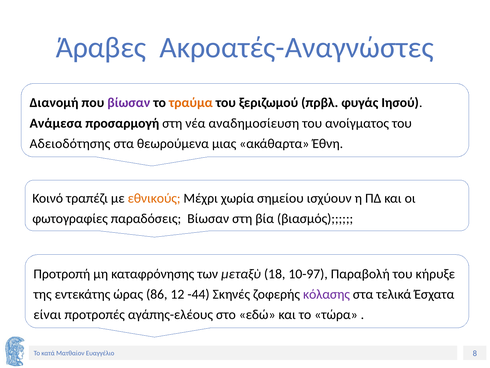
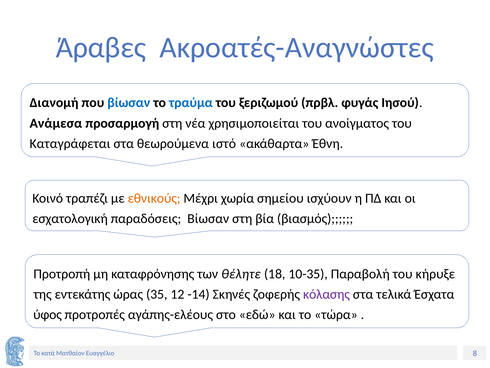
βίωσαν at (129, 103) colour: purple -> blue
τραύμα colour: orange -> blue
αναδημοσίευση: αναδημοσίευση -> χρησιμοποιείται
Αδειοδότησης: Αδειοδότησης -> Καταγράφεται
μιας: μιας -> ιστό
φωτογραφίες: φωτογραφίες -> εσχατολογική
μεταξὺ: μεταξὺ -> θέλητε
10-97: 10-97 -> 10-35
86: 86 -> 35
-44: -44 -> -14
είναι: είναι -> ύφος
